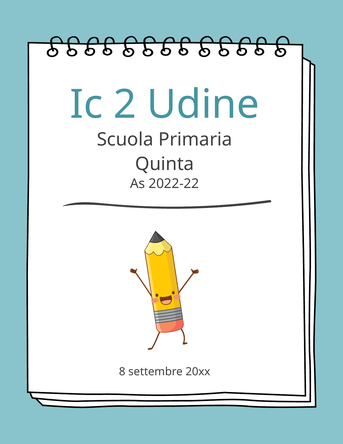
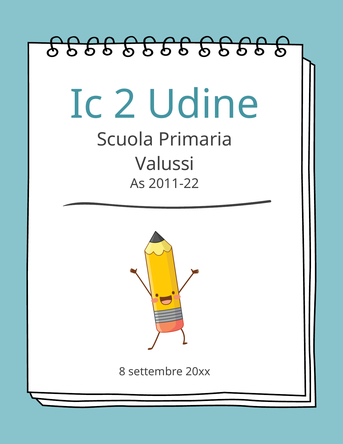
Quinta: Quinta -> Valussi
2022-22: 2022-22 -> 2011-22
